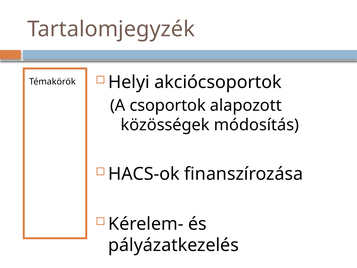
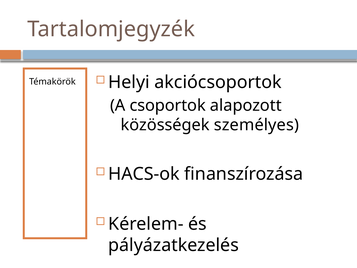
módosítás: módosítás -> személyes
